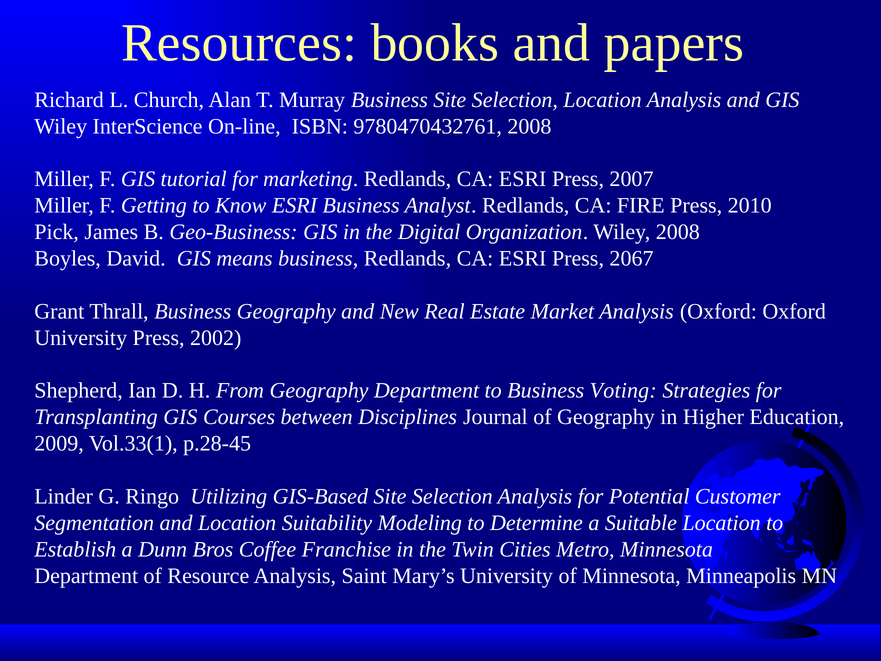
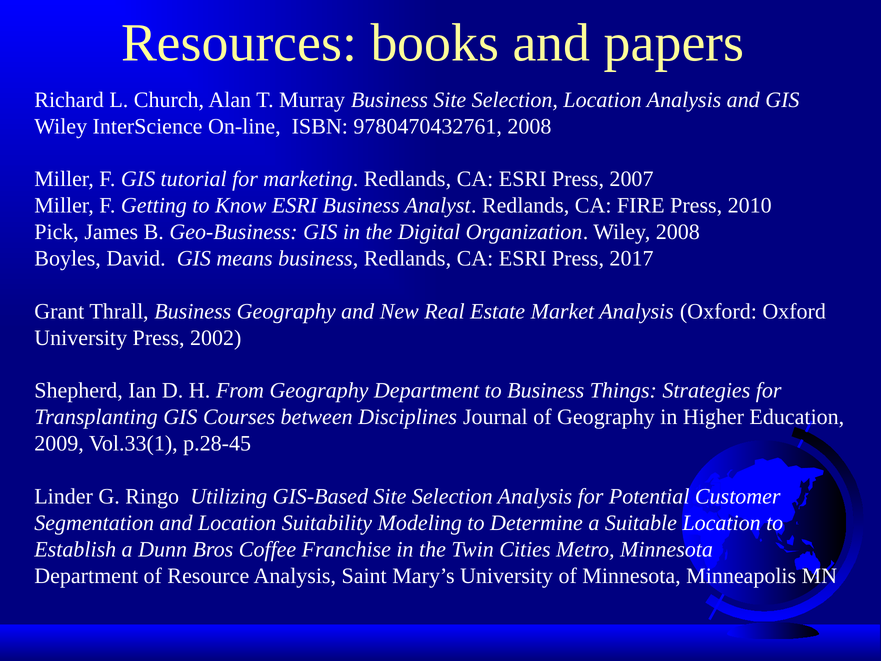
2067: 2067 -> 2017
Voting: Voting -> Things
